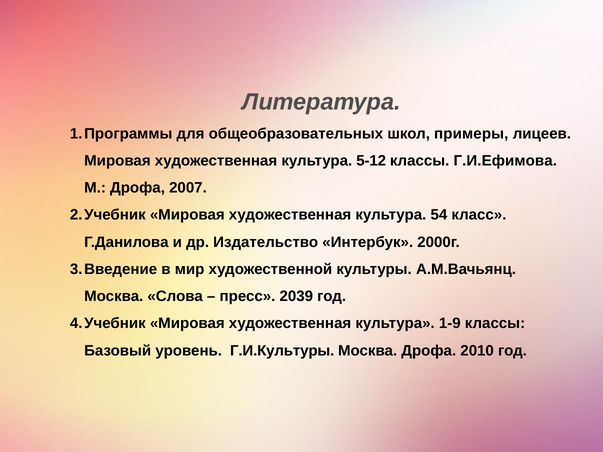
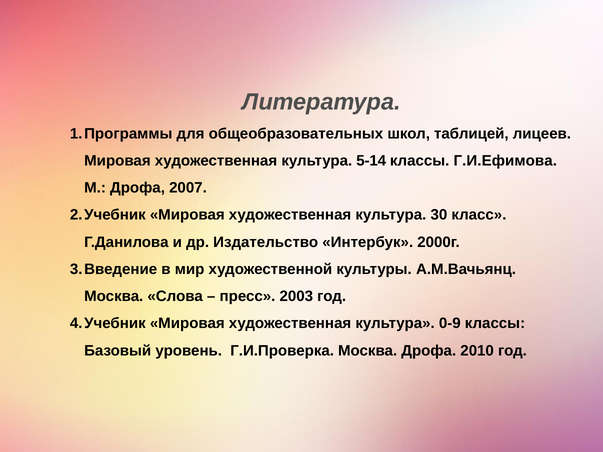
примеры: примеры -> таблицей
5-12: 5-12 -> 5-14
54: 54 -> 30
2039: 2039 -> 2003
1-9: 1-9 -> 0-9
Г.И.Культуры: Г.И.Культуры -> Г.И.Проверка
